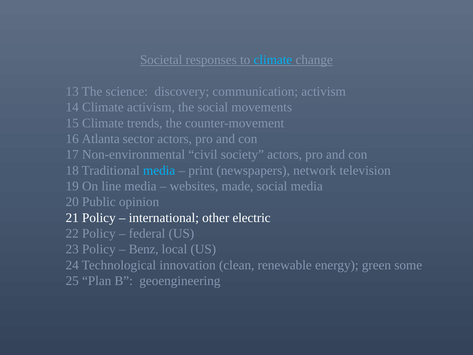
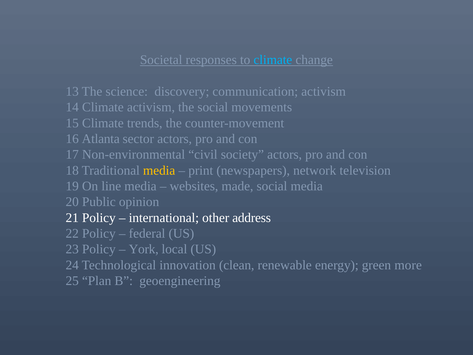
media at (159, 170) colour: light blue -> yellow
electric: electric -> address
Benz: Benz -> York
some: some -> more
